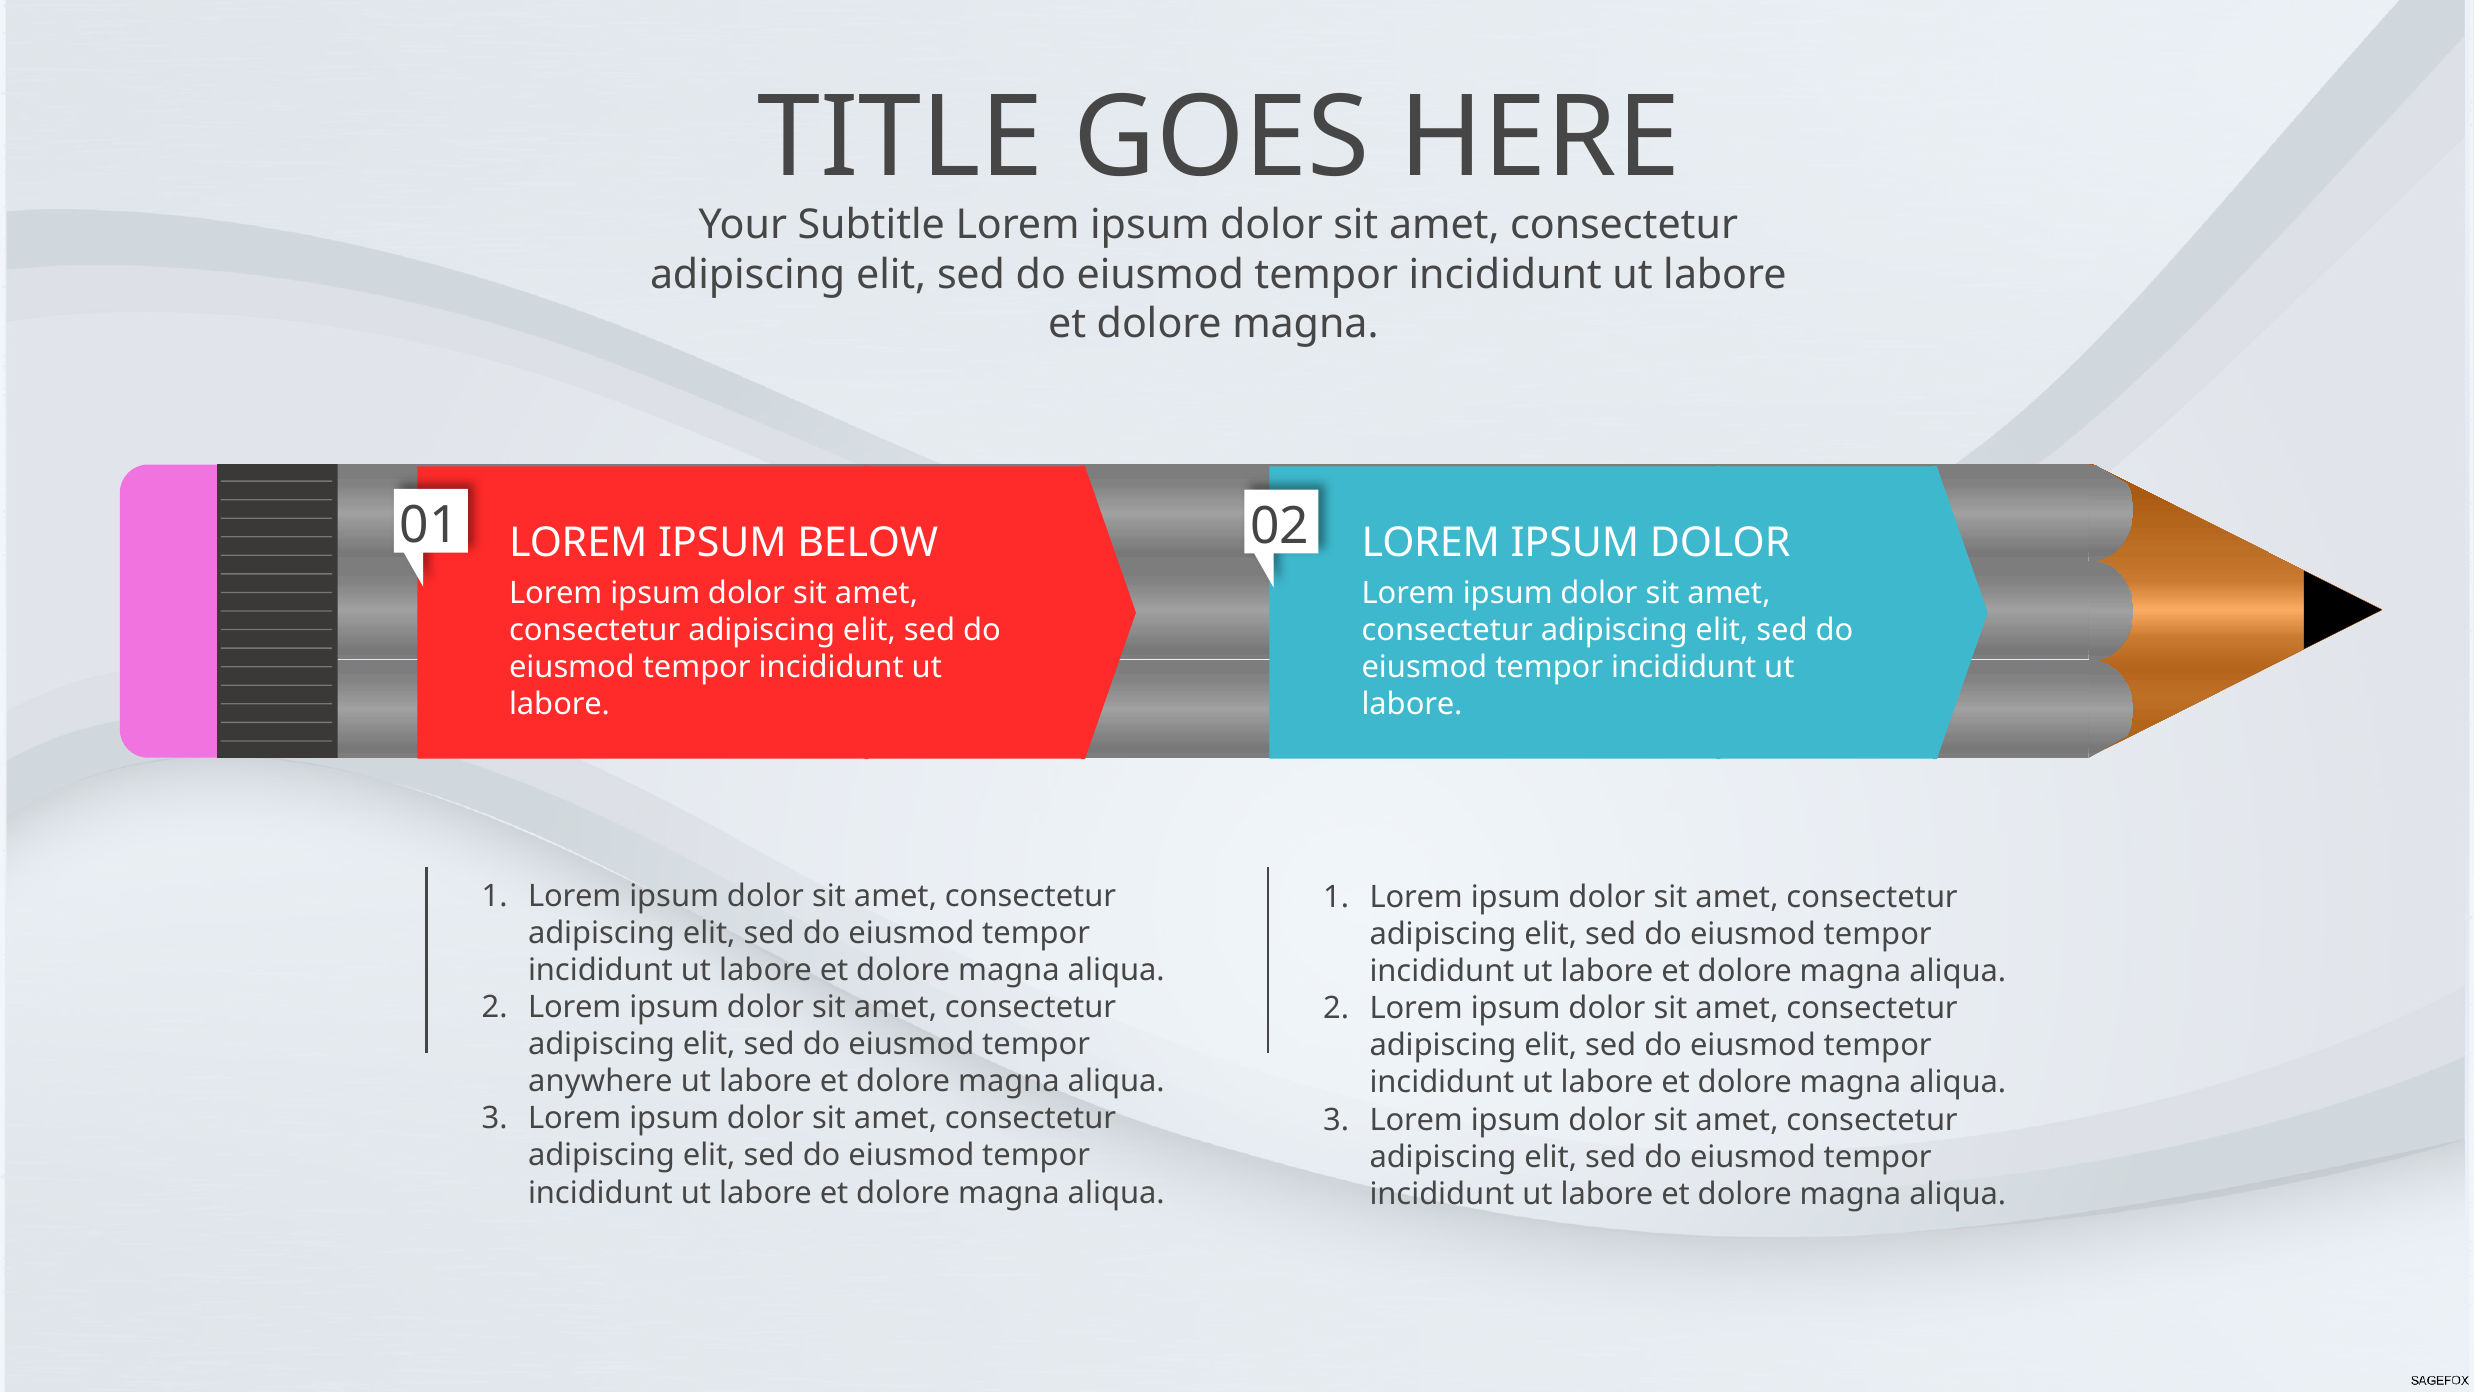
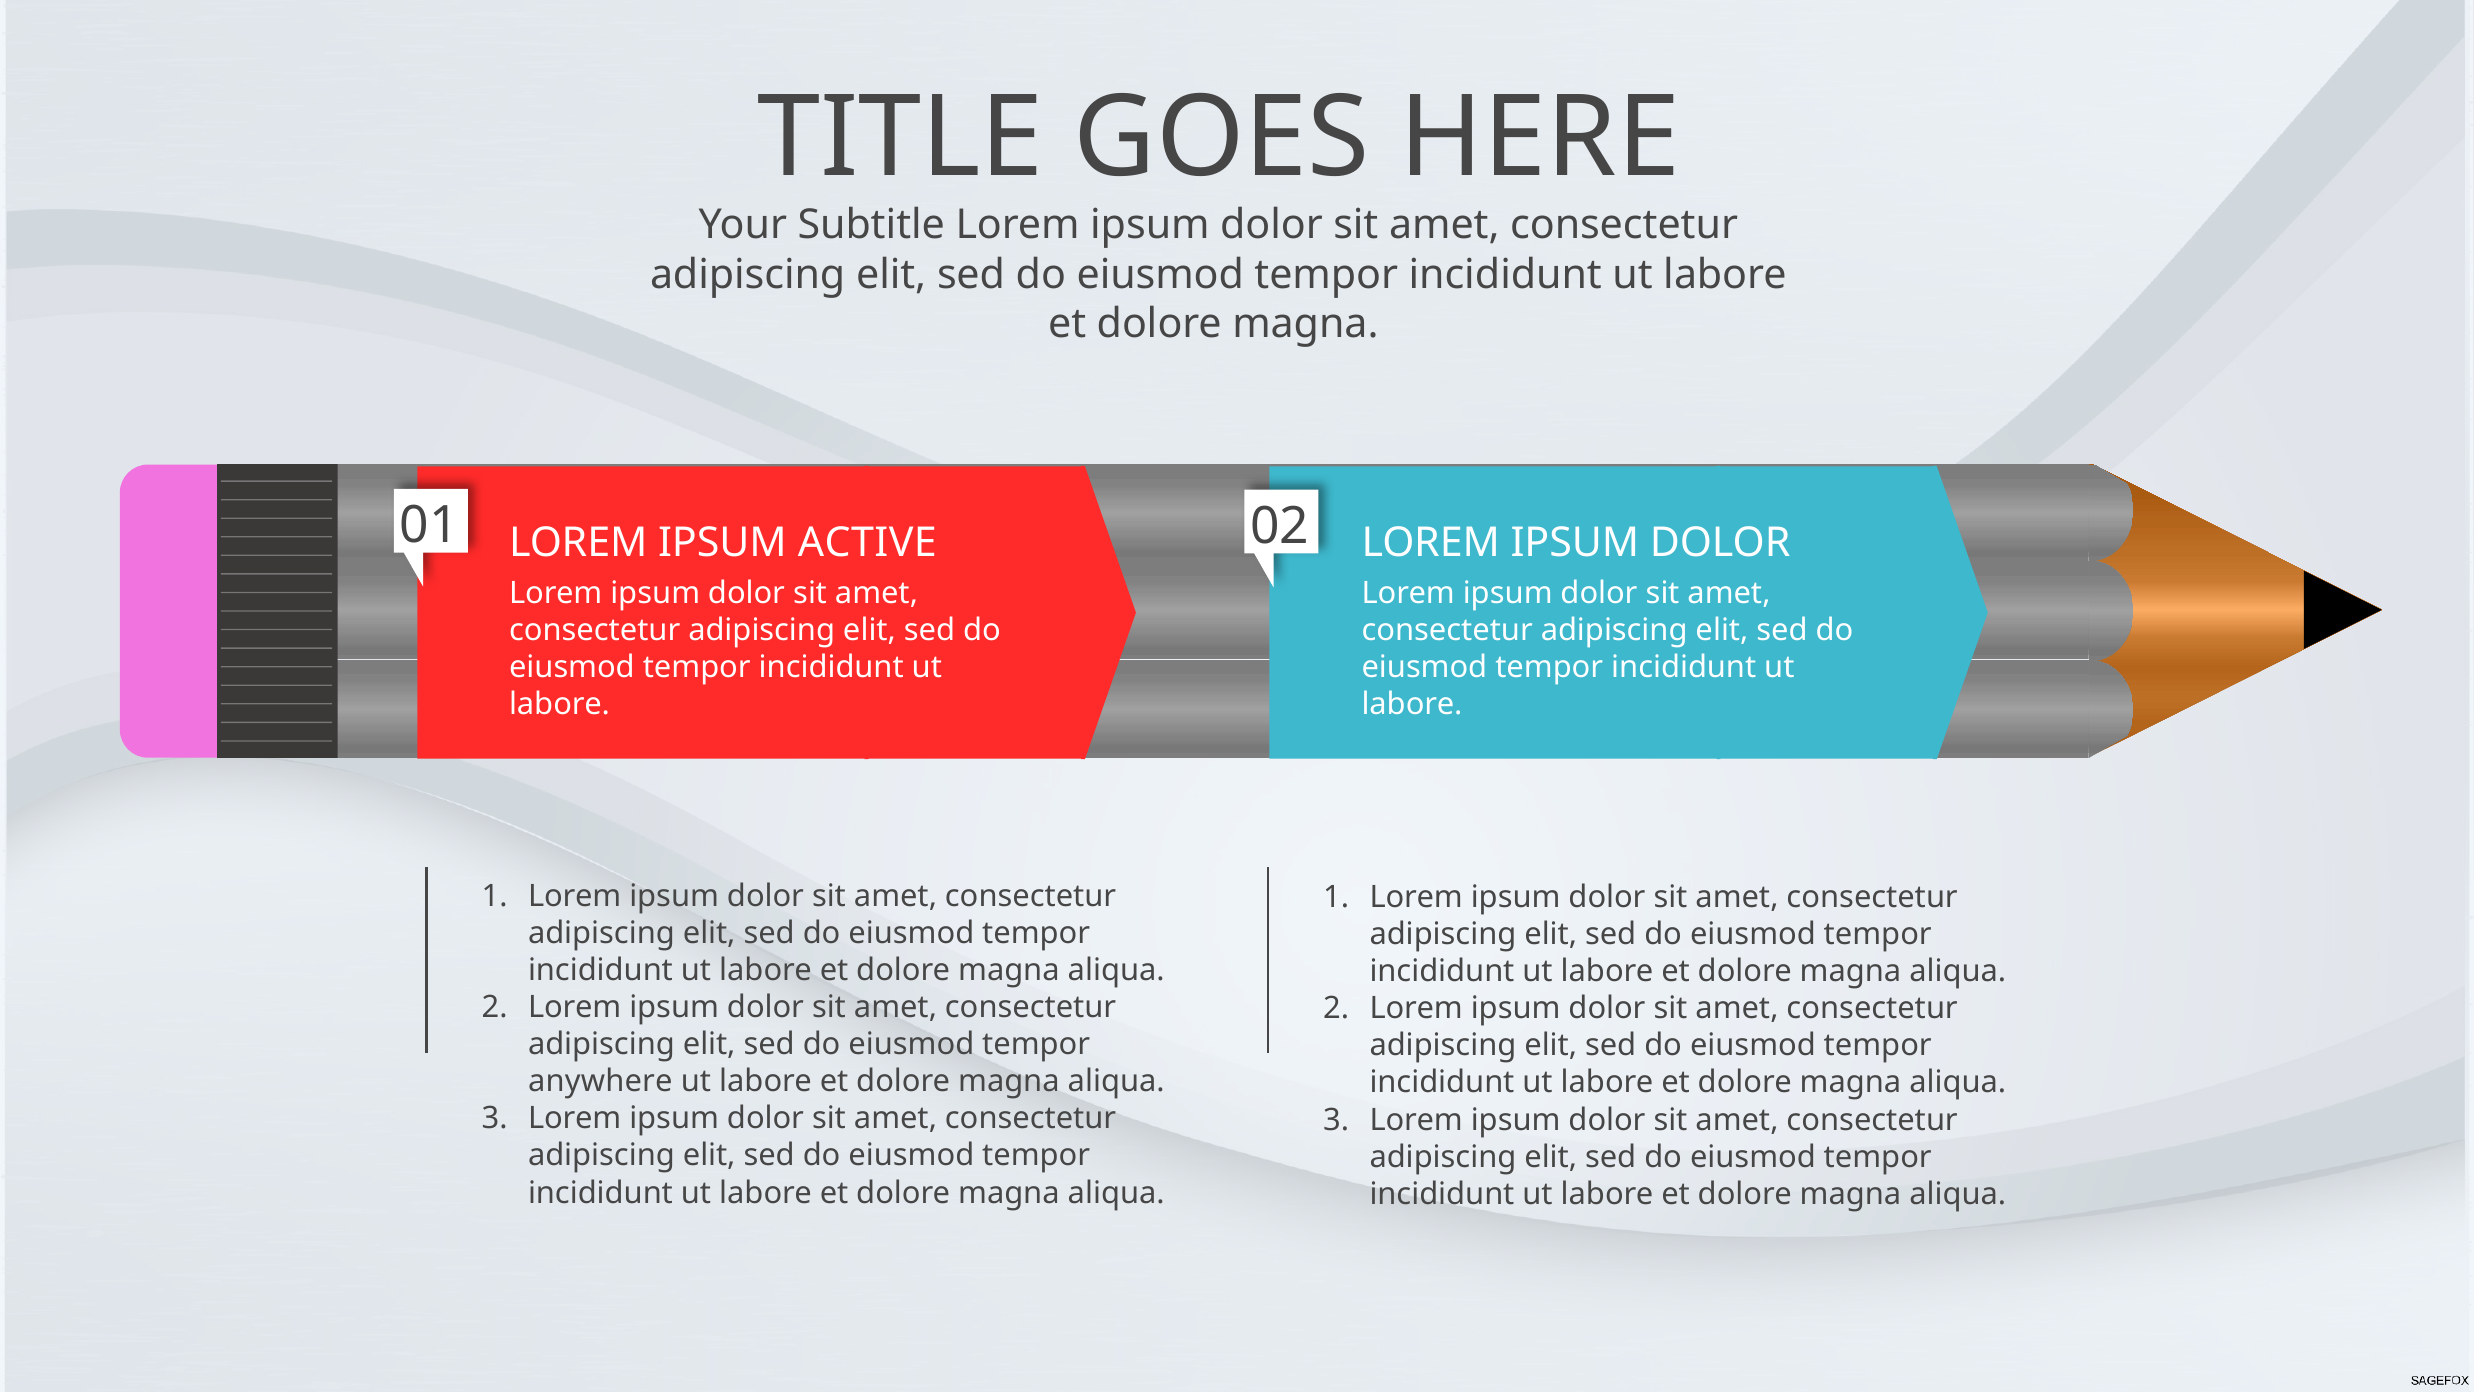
BELOW: BELOW -> ACTIVE
